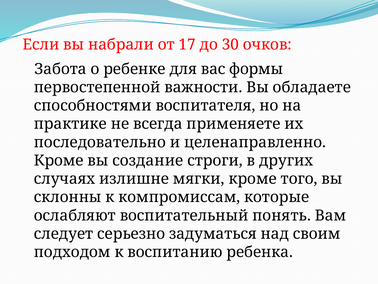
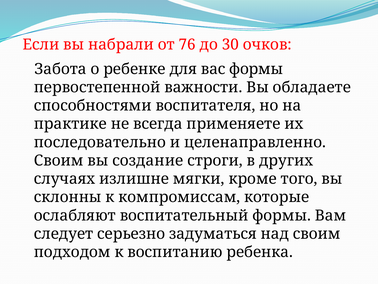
17: 17 -> 76
Кроме at (59, 160): Кроме -> Своим
воспитательный понять: понять -> формы
